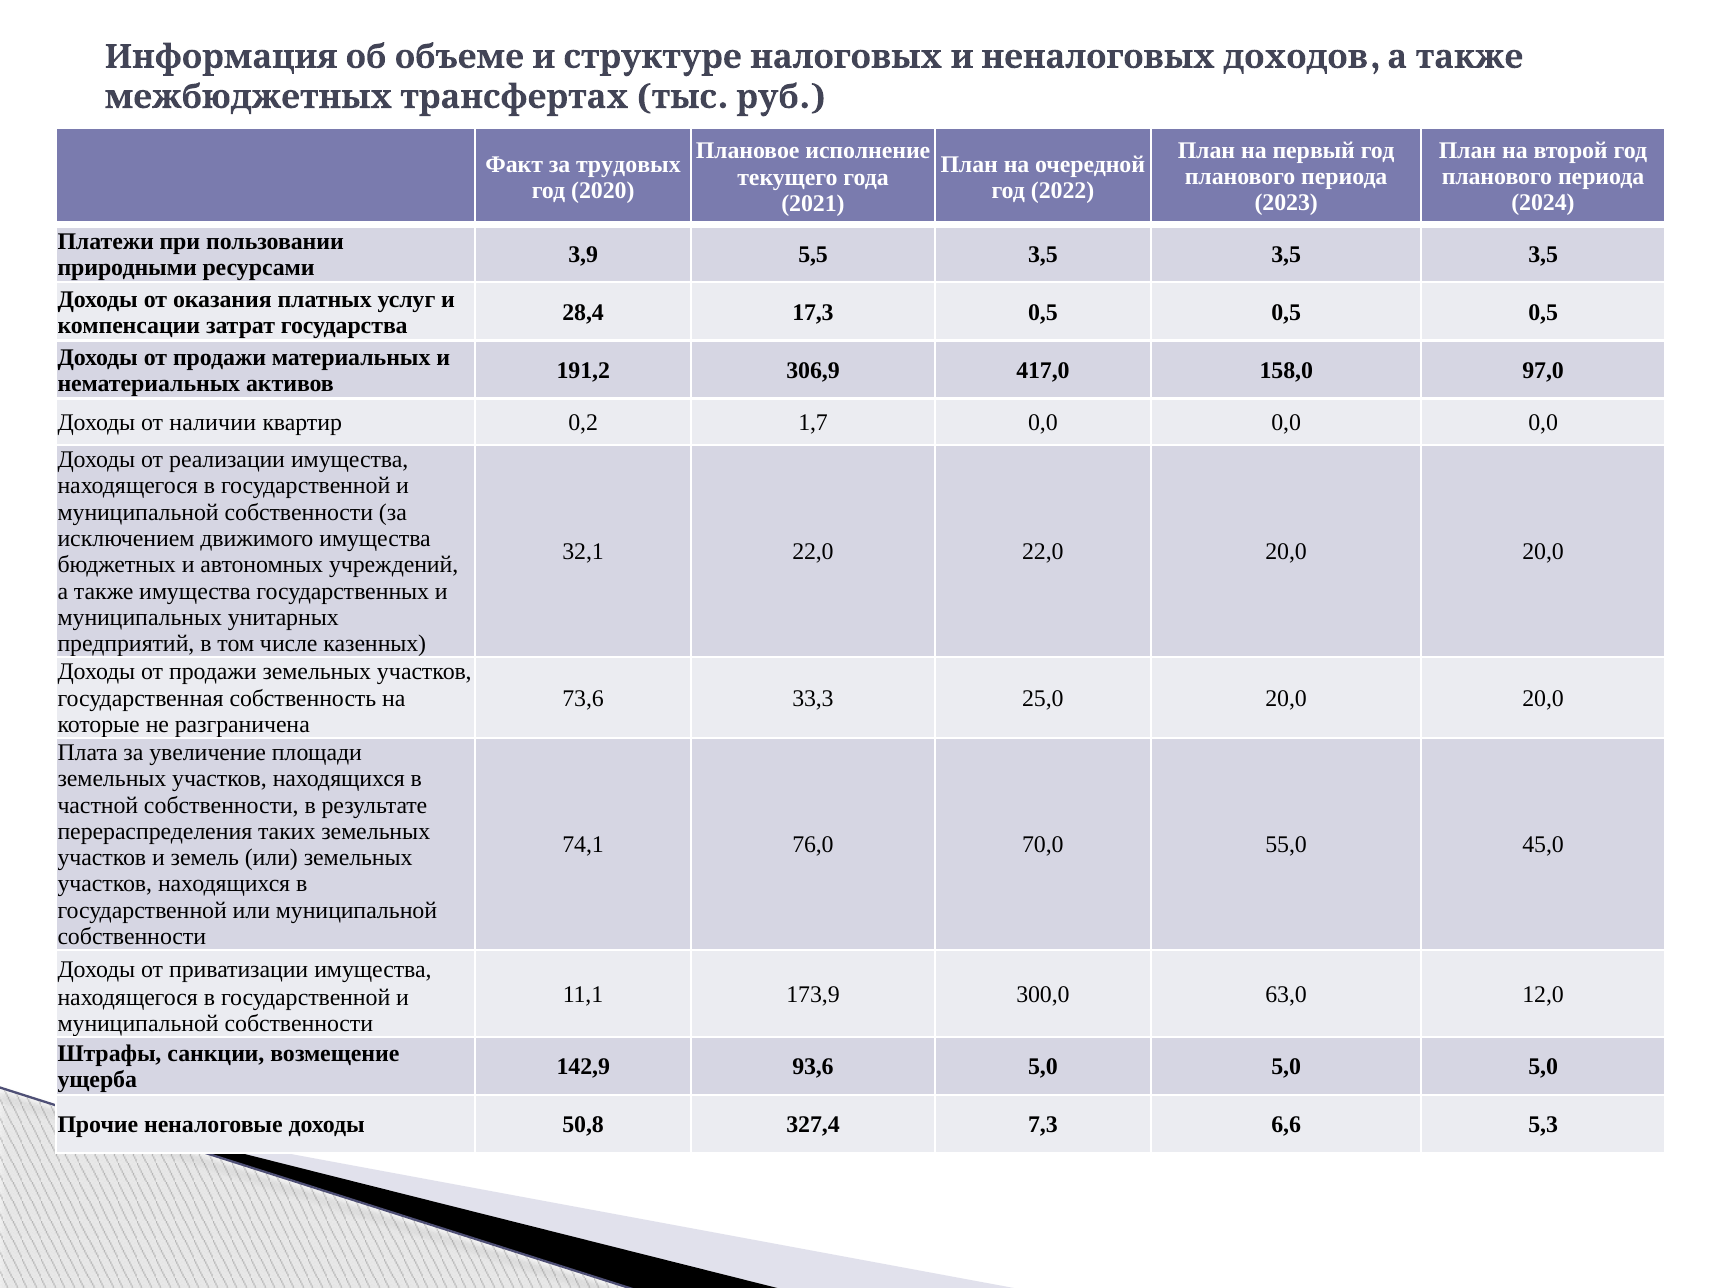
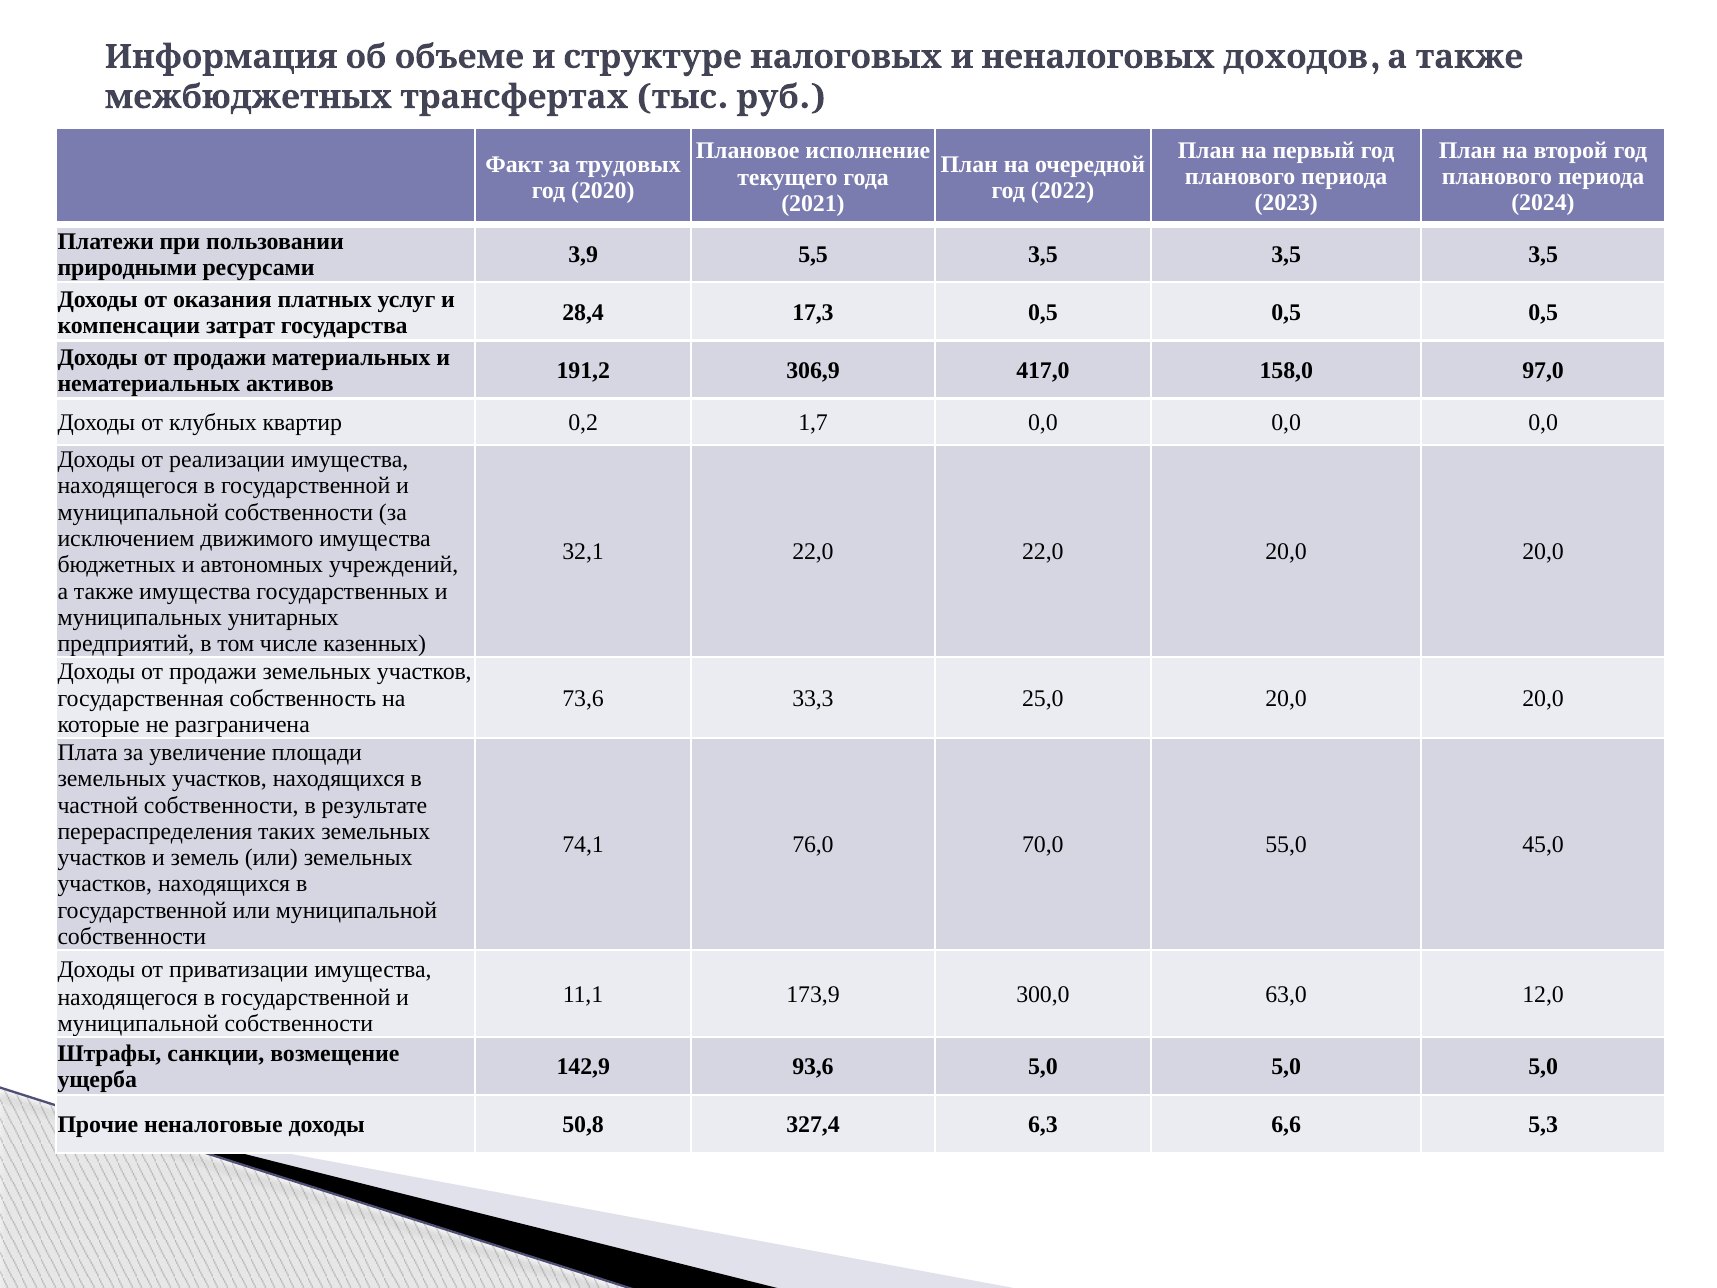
наличии: наличии -> клубных
7,3: 7,3 -> 6,3
